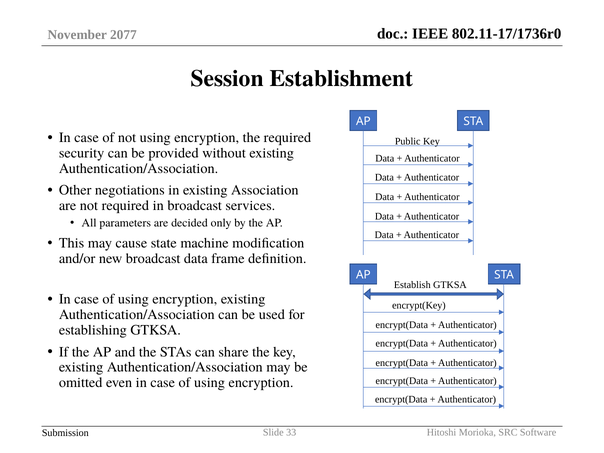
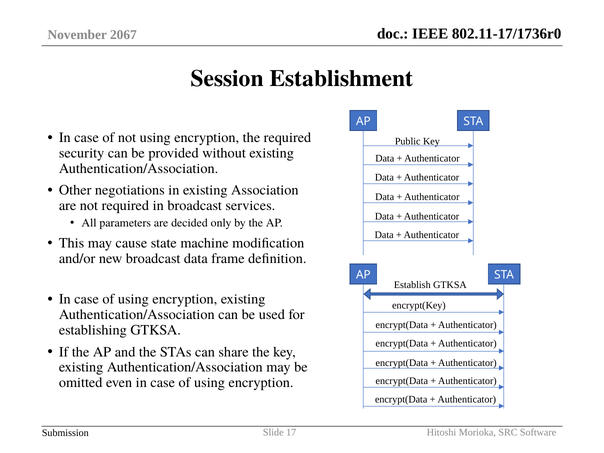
2077: 2077 -> 2067
33: 33 -> 17
